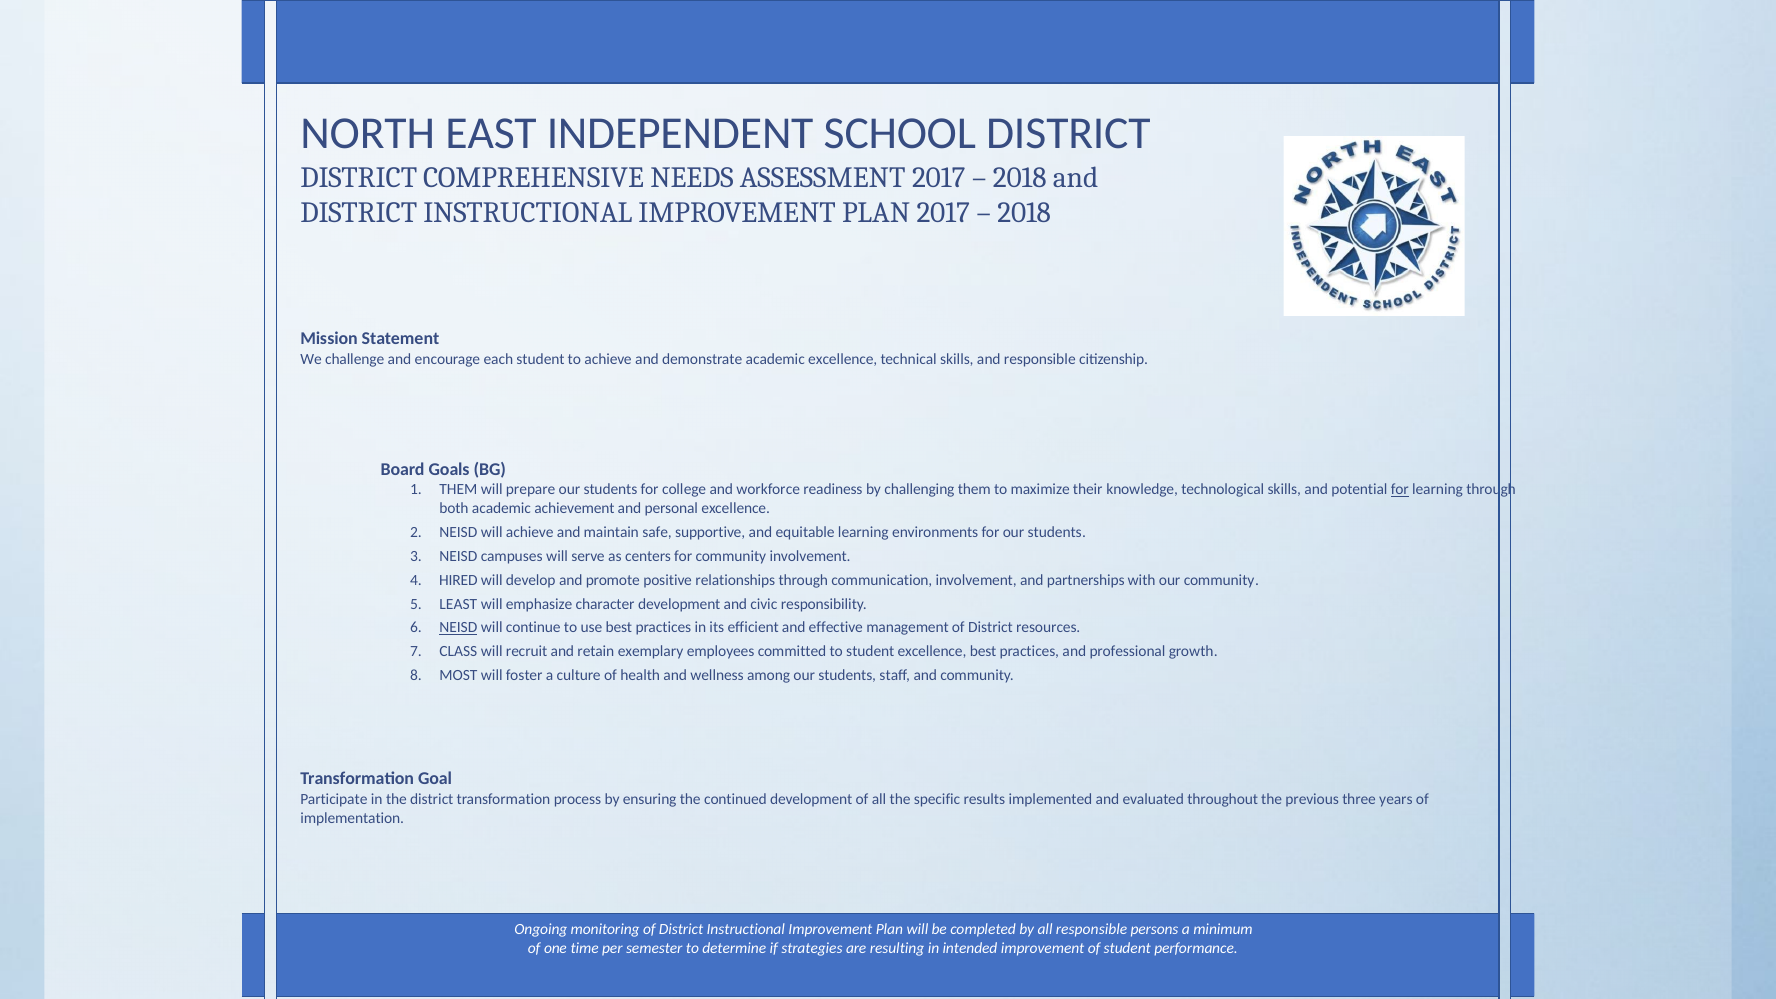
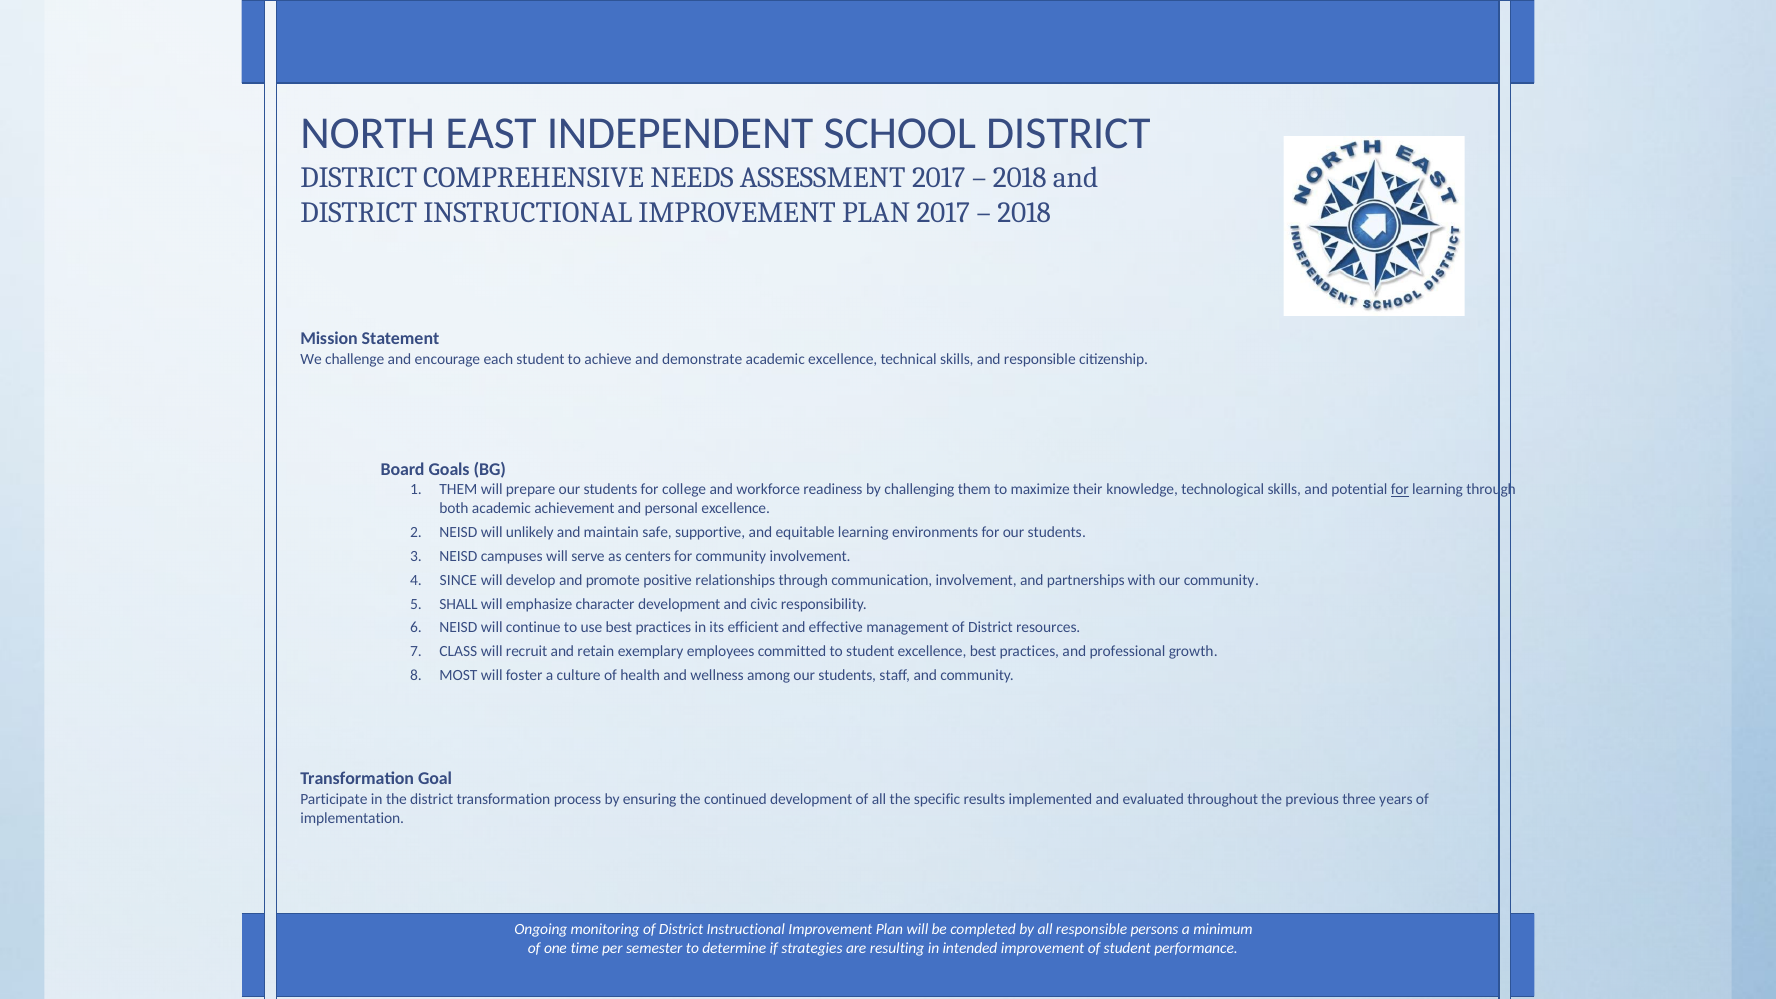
will achieve: achieve -> unlikely
HIRED: HIRED -> SINCE
LEAST: LEAST -> SHALL
NEISD at (458, 628) underline: present -> none
